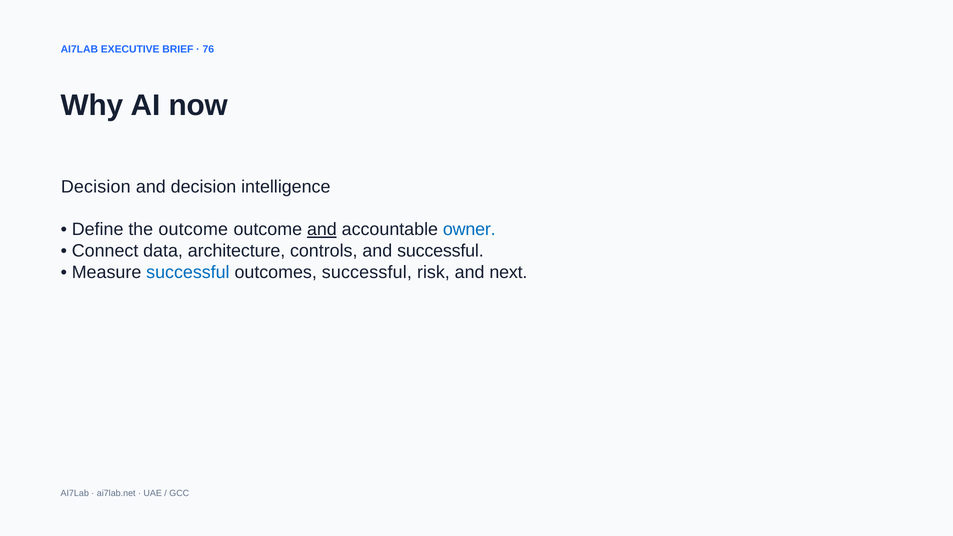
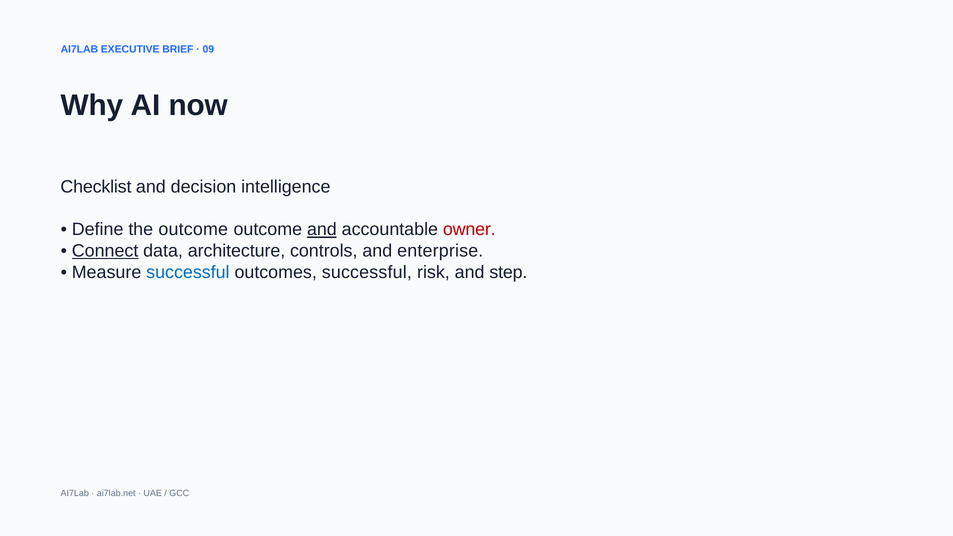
76: 76 -> 09
Decision at (96, 187): Decision -> Checklist
owner colour: blue -> red
Connect underline: none -> present
and successful: successful -> enterprise
next: next -> step
